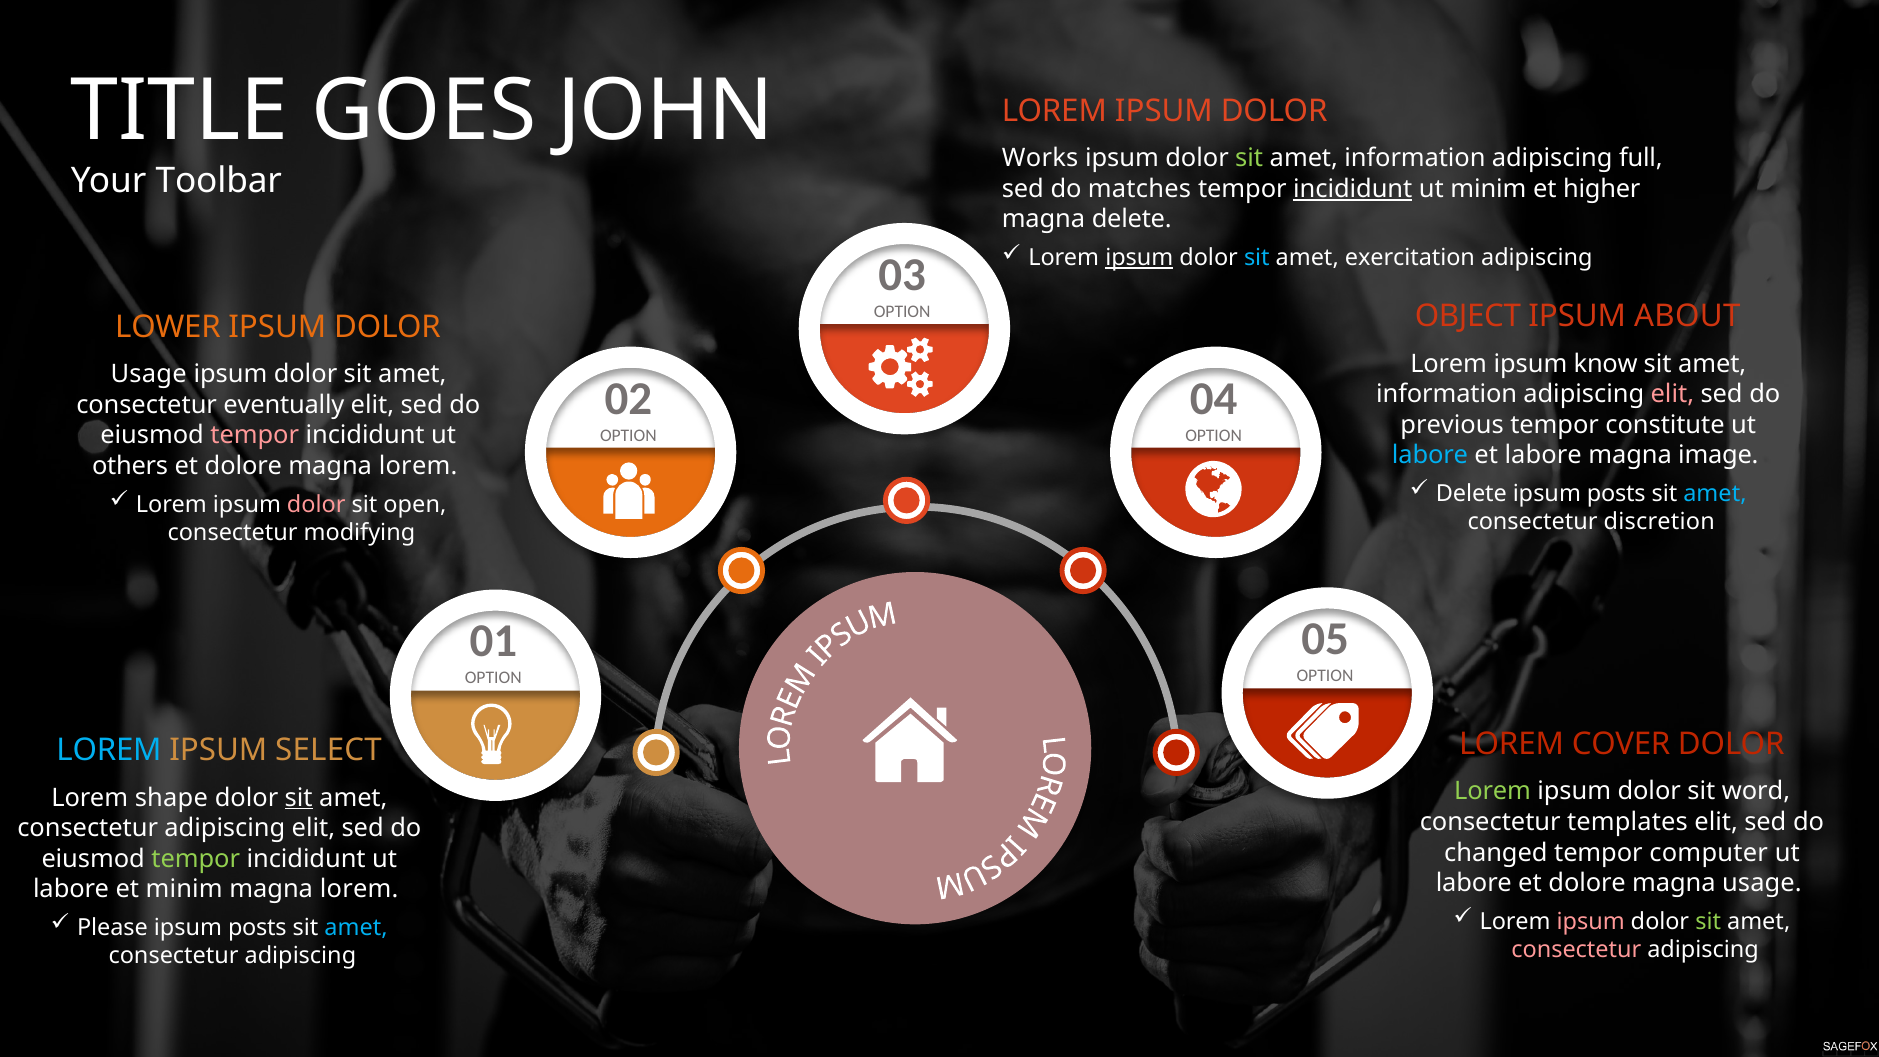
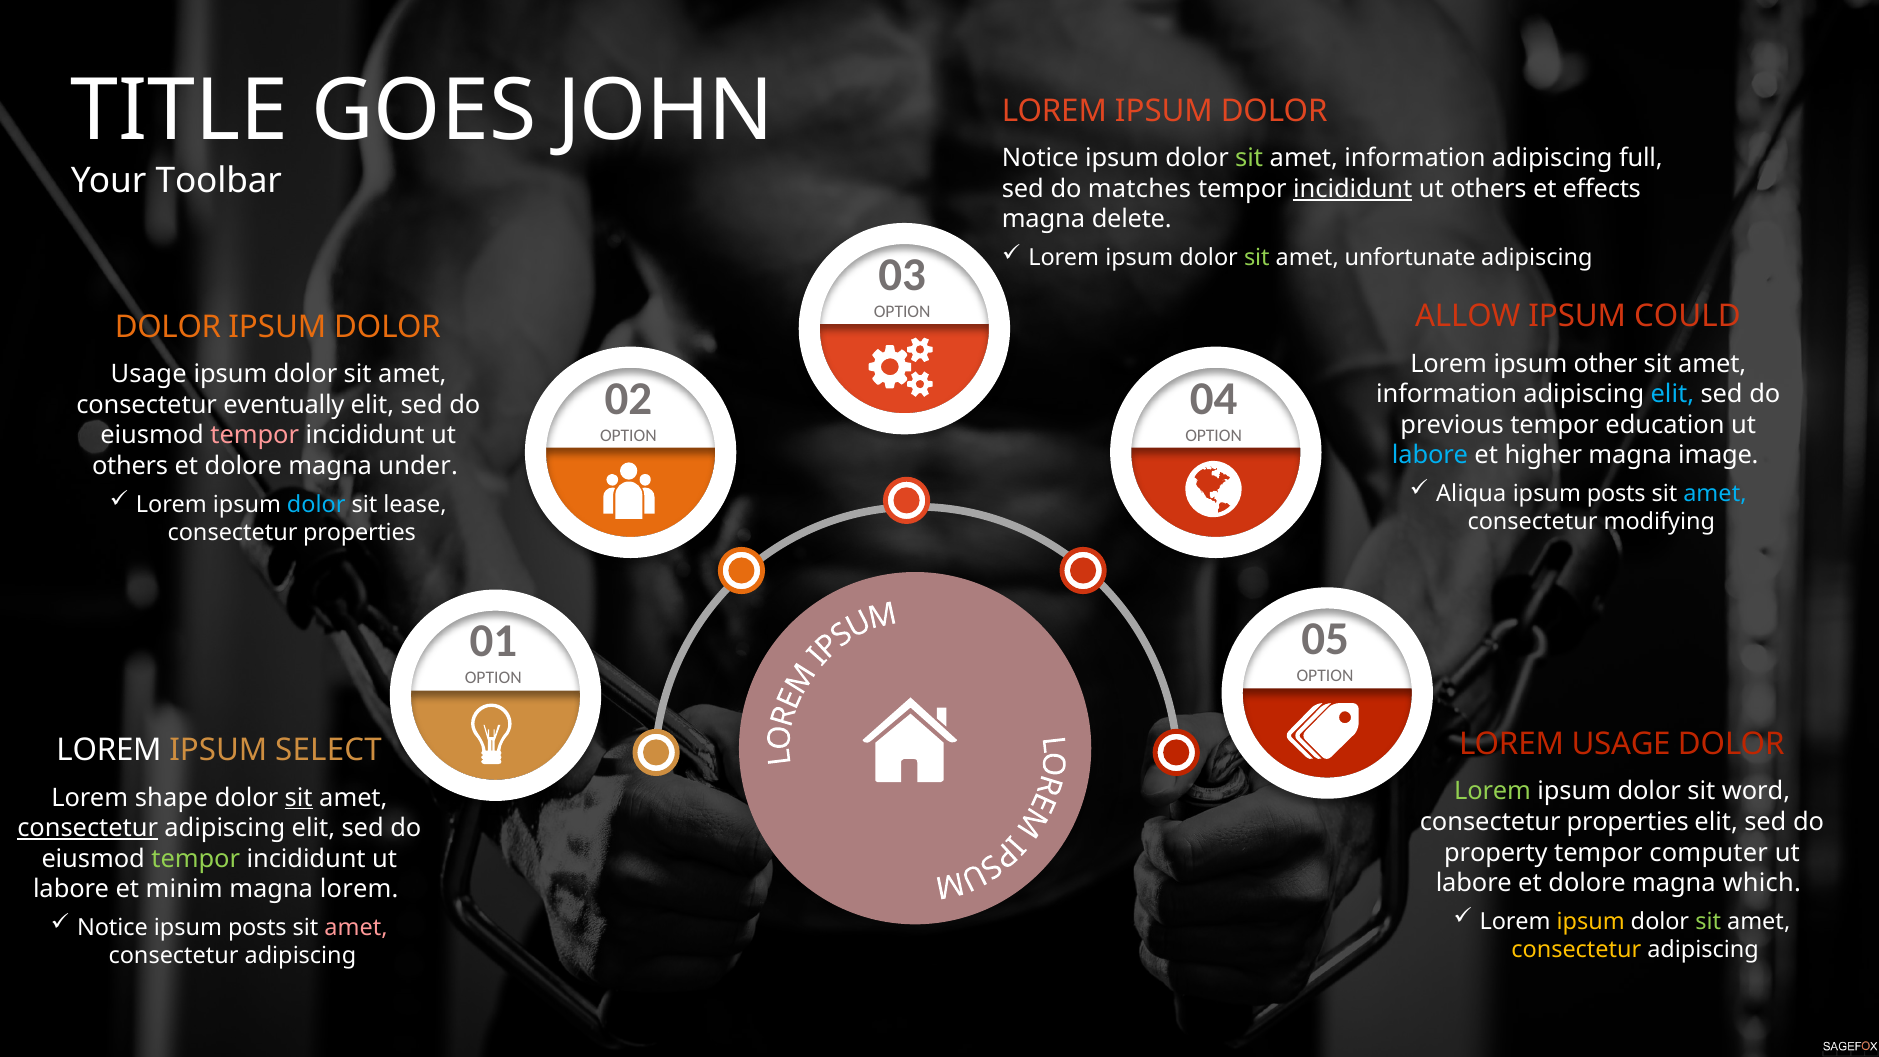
Works at (1040, 158): Works -> Notice
minim at (1488, 189): minim -> others
higher: higher -> effects
ipsum at (1139, 258) underline: present -> none
sit at (1257, 258) colour: light blue -> light green
exercitation: exercitation -> unfortunate
OBJECT: OBJECT -> ALLOW
ABOUT: ABOUT -> COULD
LOWER at (168, 327): LOWER -> DOLOR
know: know -> other
elit at (1672, 394) colour: pink -> light blue
constitute: constitute -> education
et labore: labore -> higher
dolore magna lorem: lorem -> under
Delete at (1471, 494): Delete -> Aliqua
dolor at (316, 505) colour: pink -> light blue
open: open -> lease
discretion: discretion -> modifying
modifying at (359, 533): modifying -> properties
LOREM COVER: COVER -> USAGE
LOREM at (109, 750) colour: light blue -> white
templates at (1627, 822): templates -> properties
consectetur at (88, 828) underline: none -> present
changed: changed -> property
magna usage: usage -> which
ipsum at (1591, 922) colour: pink -> yellow
Please at (112, 928): Please -> Notice
amet at (356, 928) colour: light blue -> pink
consectetur at (1576, 950) colour: pink -> yellow
